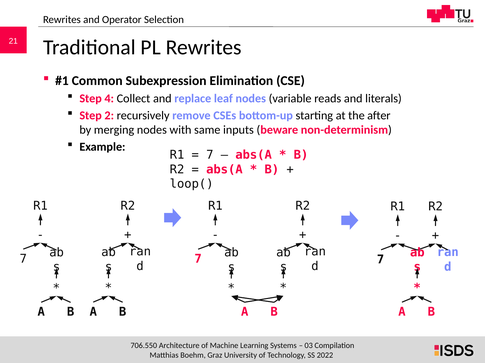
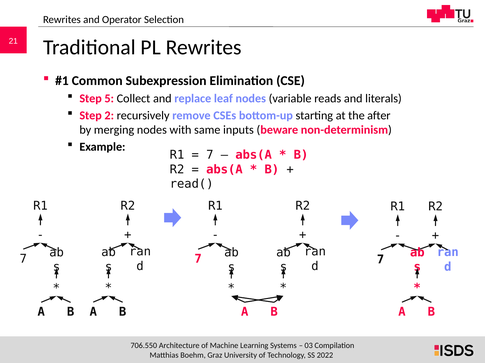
4: 4 -> 5
loop(: loop( -> read(
